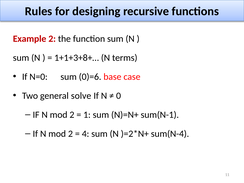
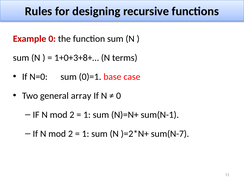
Example 2: 2 -> 0
1+1+3+8+…: 1+1+3+8+… -> 1+0+3+8+…
0)=6: 0)=6 -> 0)=1
solve: solve -> array
4 at (86, 134): 4 -> 1
sum(N-4: sum(N-4 -> sum(N-7
